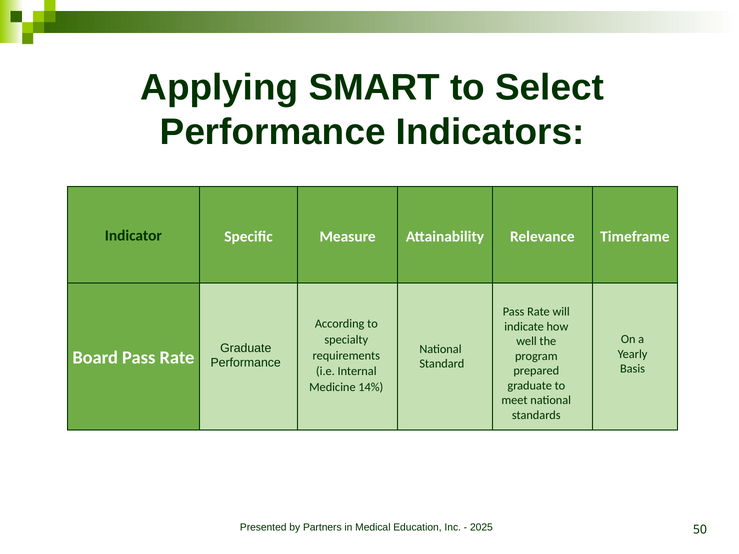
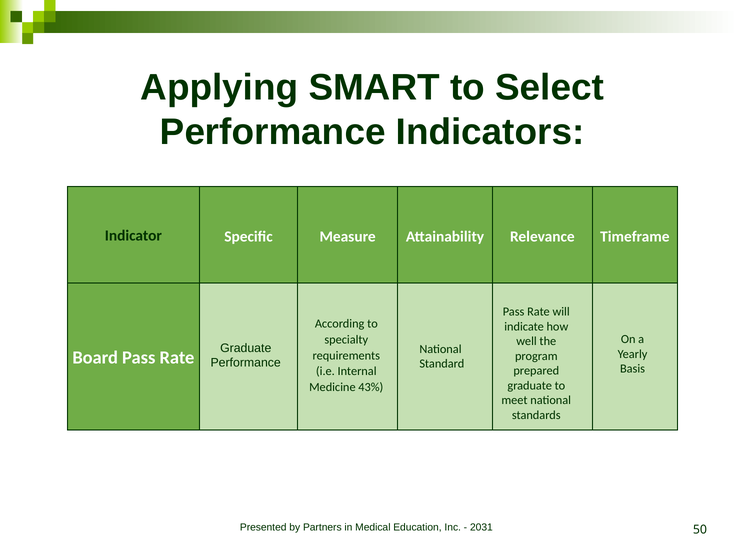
14%: 14% -> 43%
2025: 2025 -> 2031
